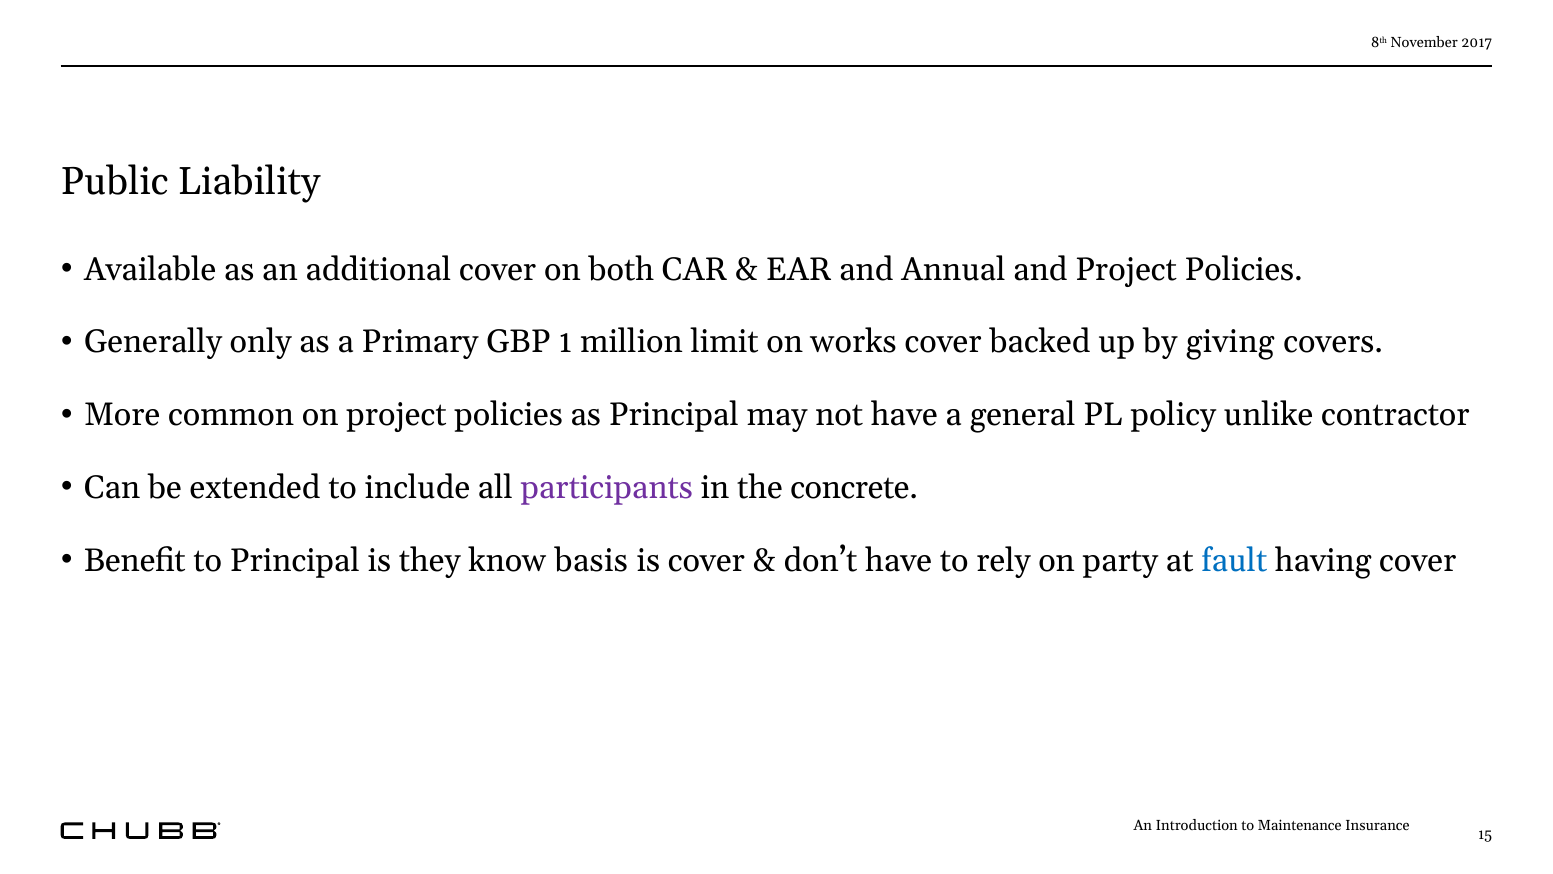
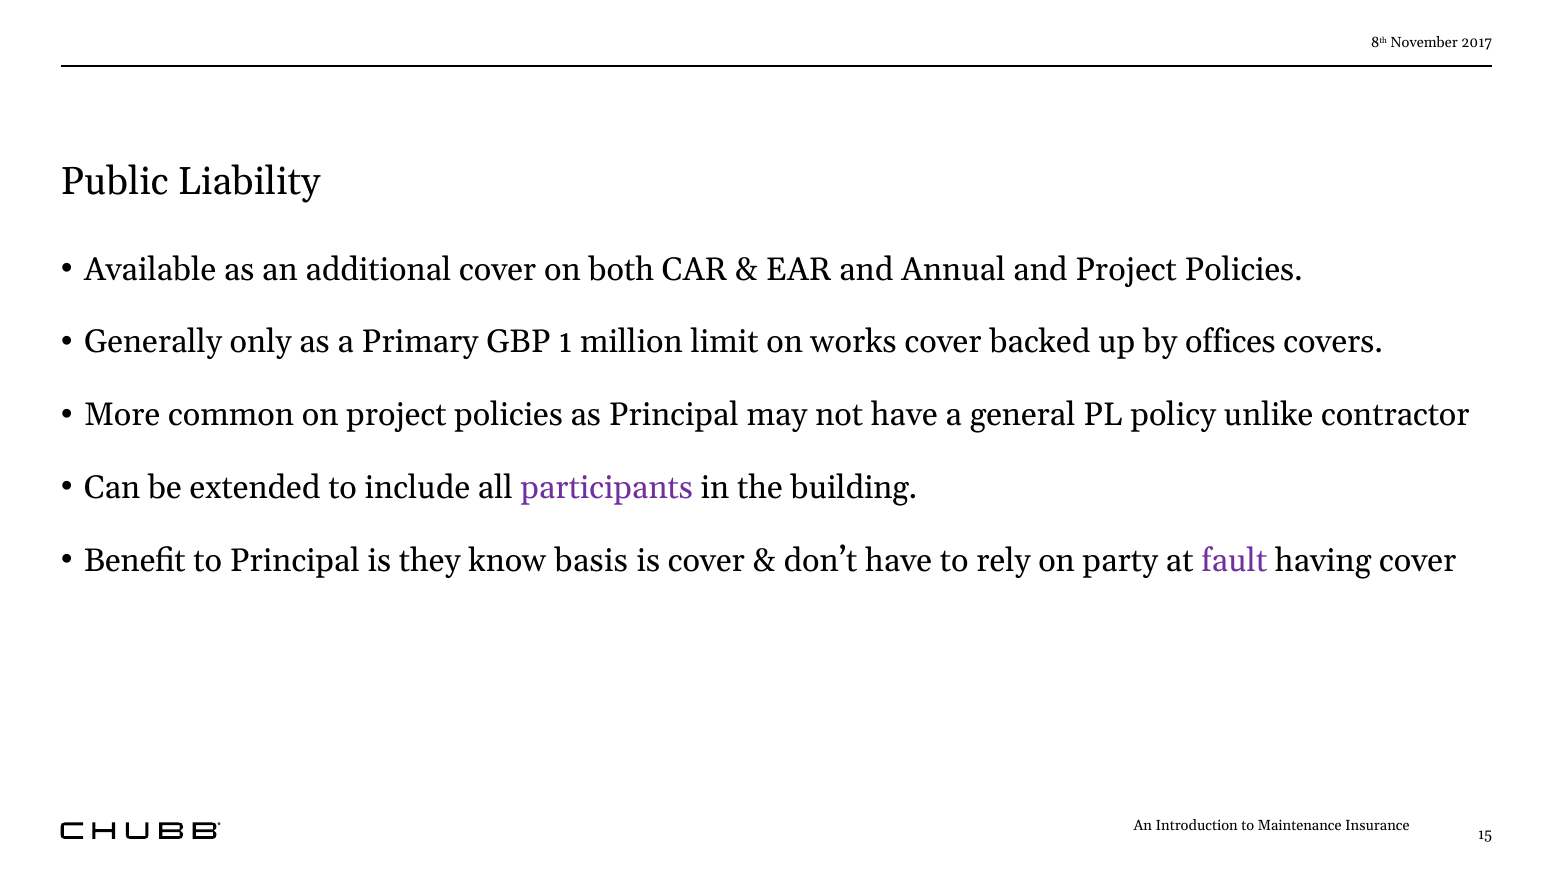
giving: giving -> offices
concrete: concrete -> building
fault colour: blue -> purple
